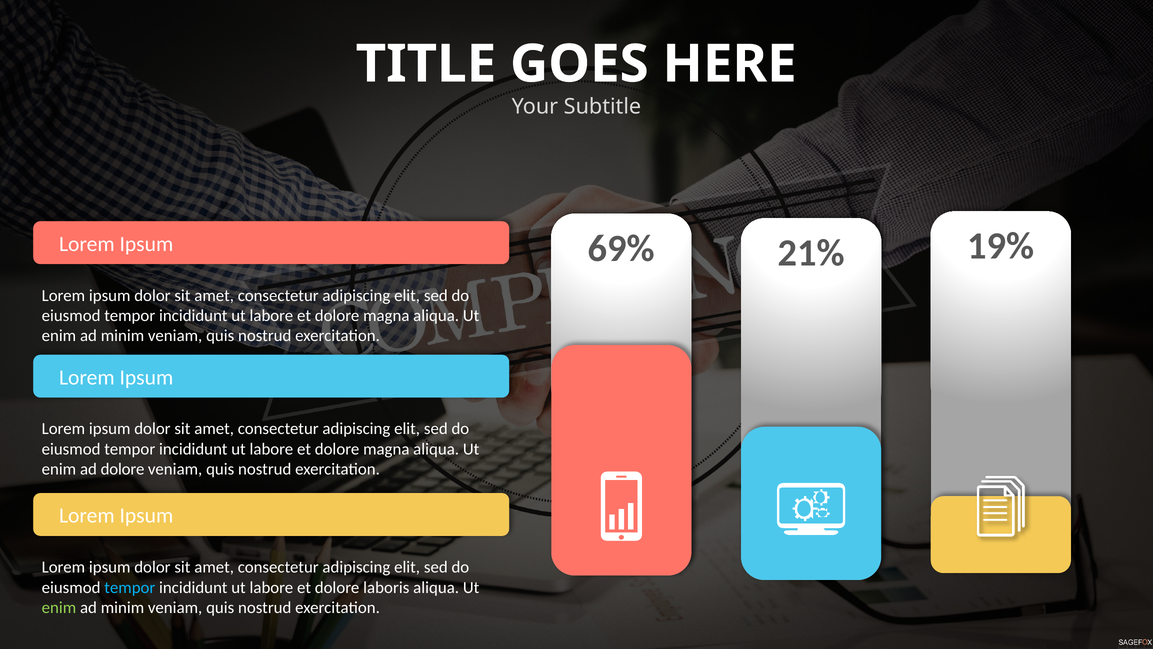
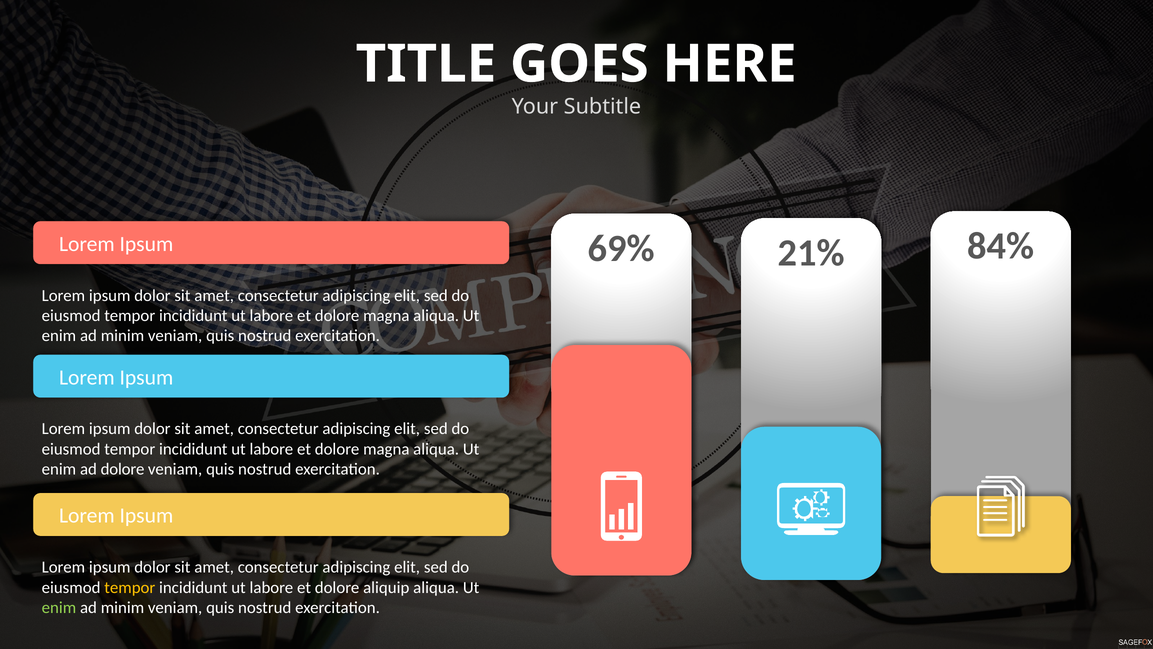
19%: 19% -> 84%
tempor at (130, 587) colour: light blue -> yellow
laboris: laboris -> aliquip
